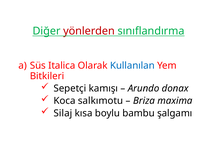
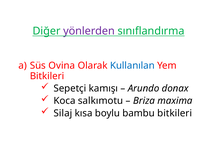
yönlerden colour: red -> purple
Italica: Italica -> Ovina
bambu şalgamı: şalgamı -> bitkileri
